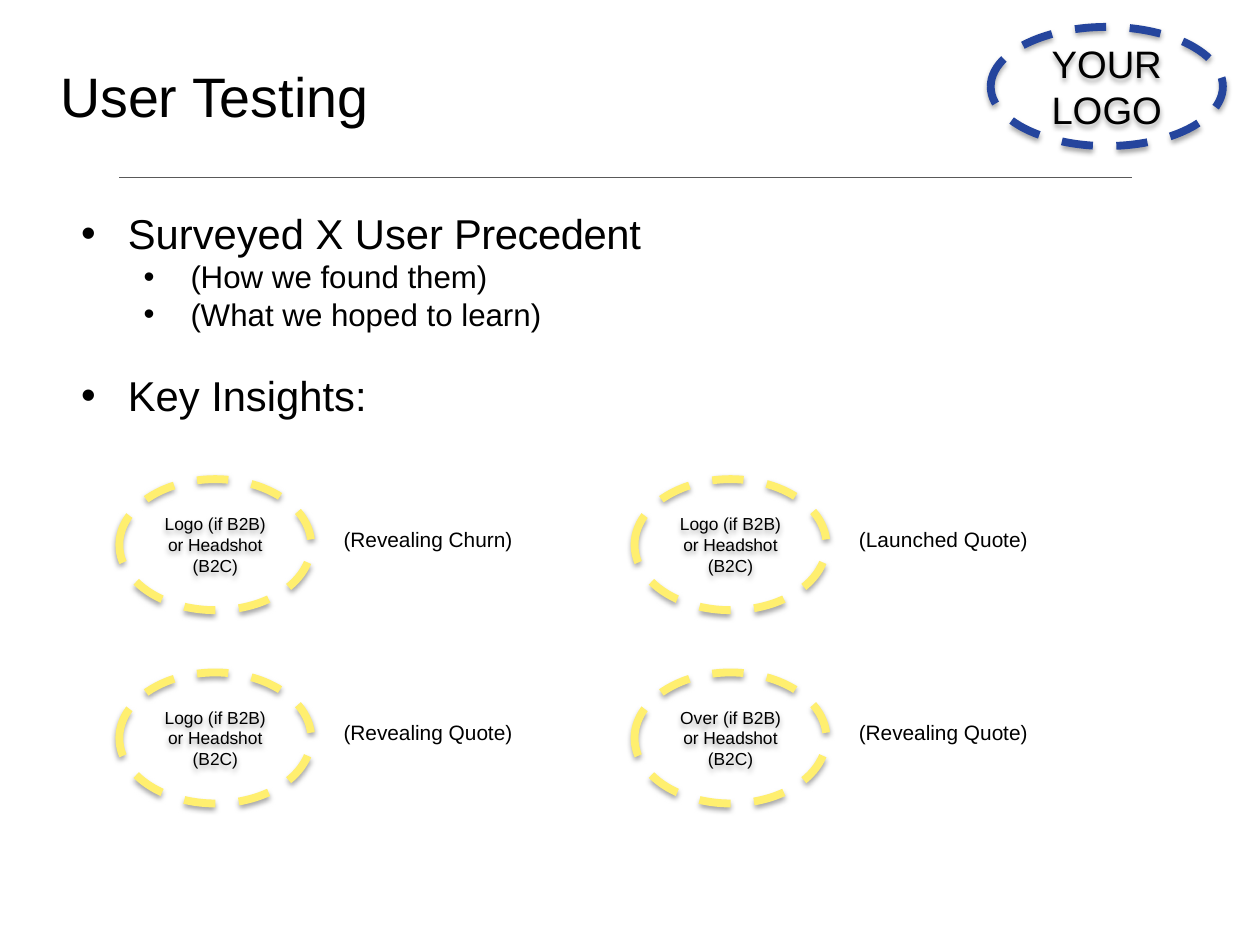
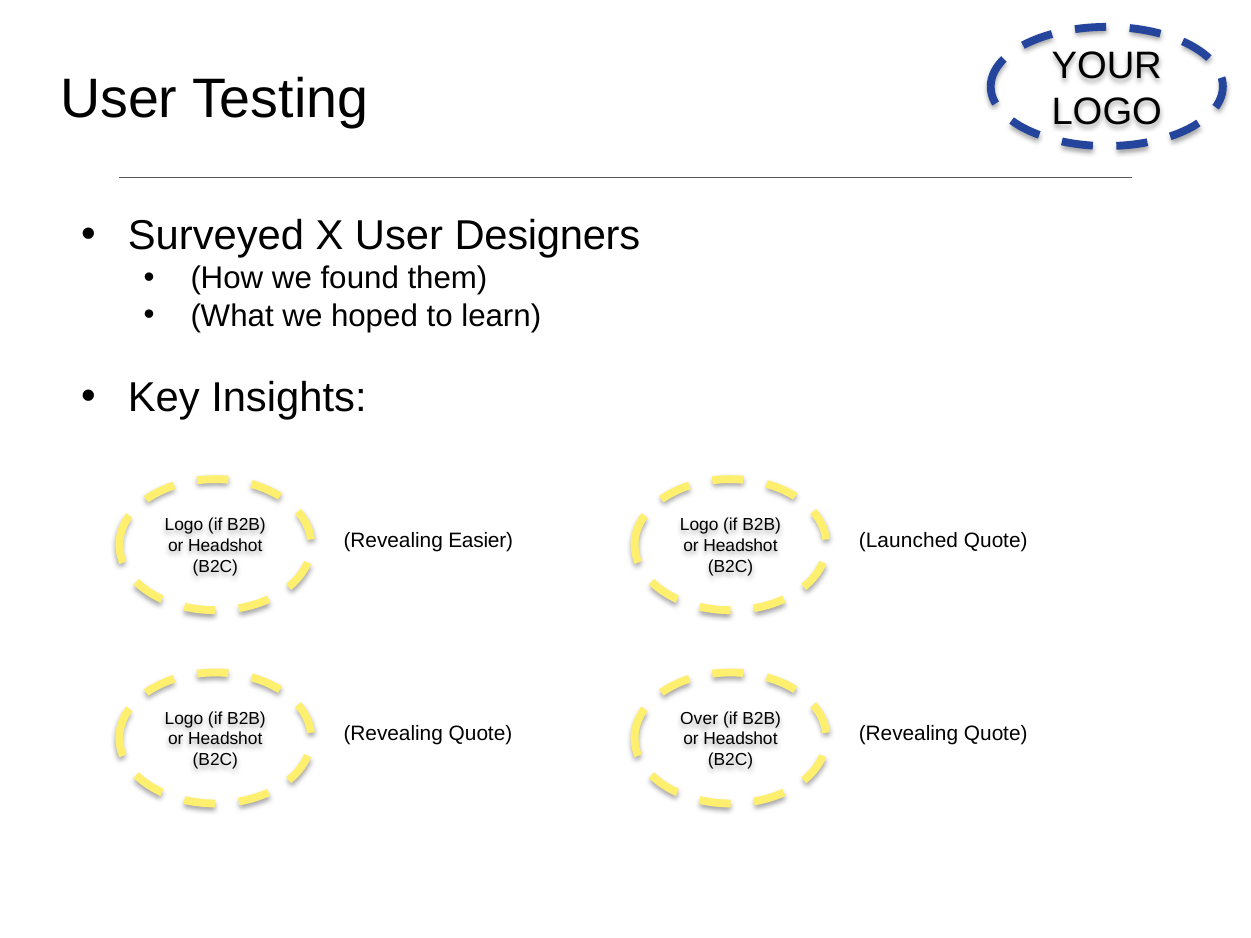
Precedent: Precedent -> Designers
Churn: Churn -> Easier
